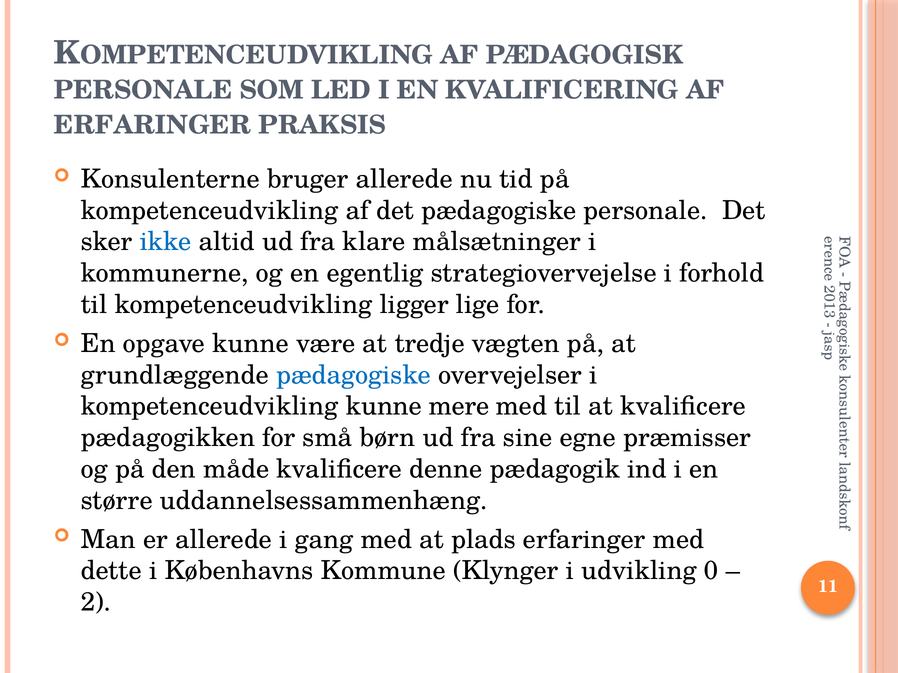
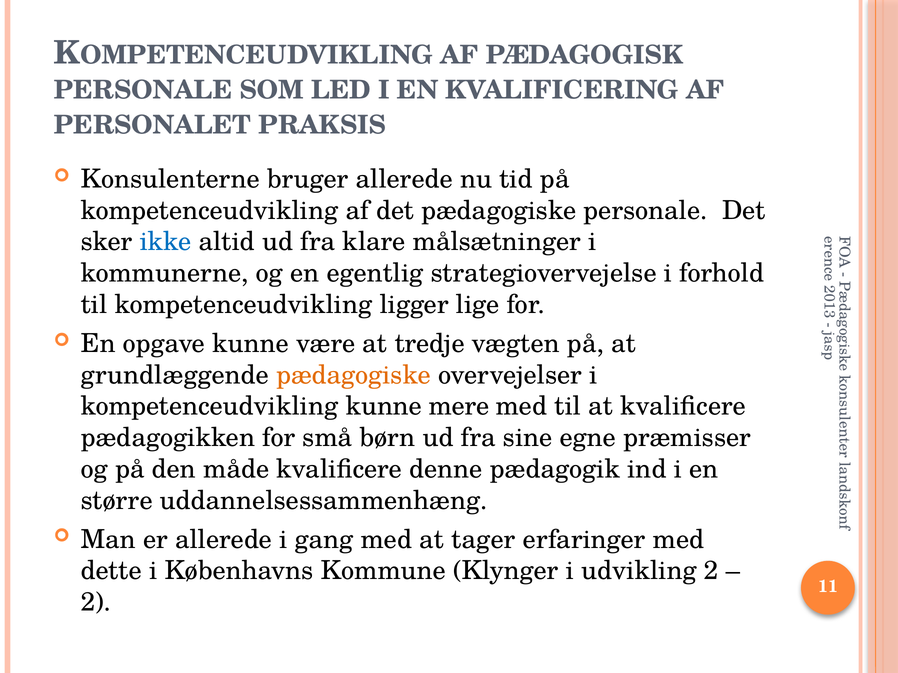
ERFARINGER at (152, 125): ERFARINGER -> PERSONALET
pædagogiske at (354, 375) colour: blue -> orange
plads: plads -> tager
udvikling 0: 0 -> 2
